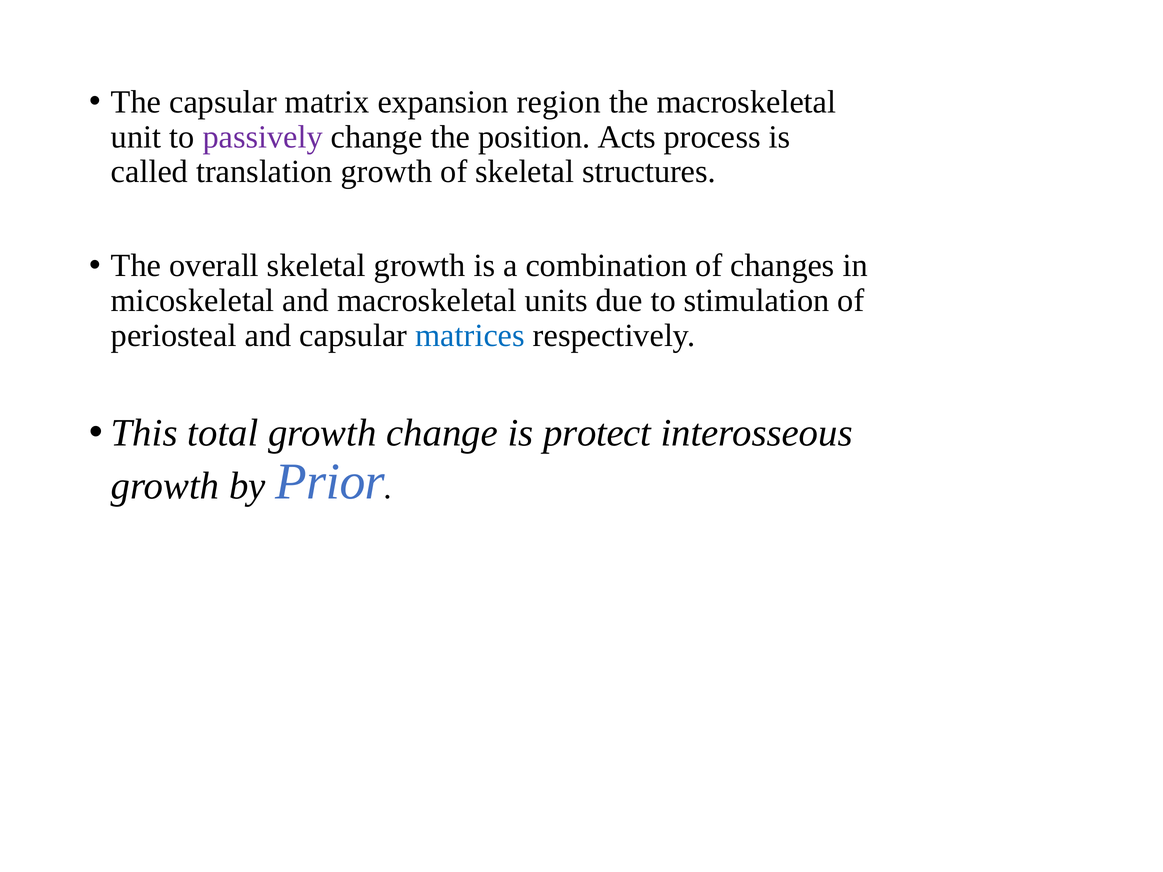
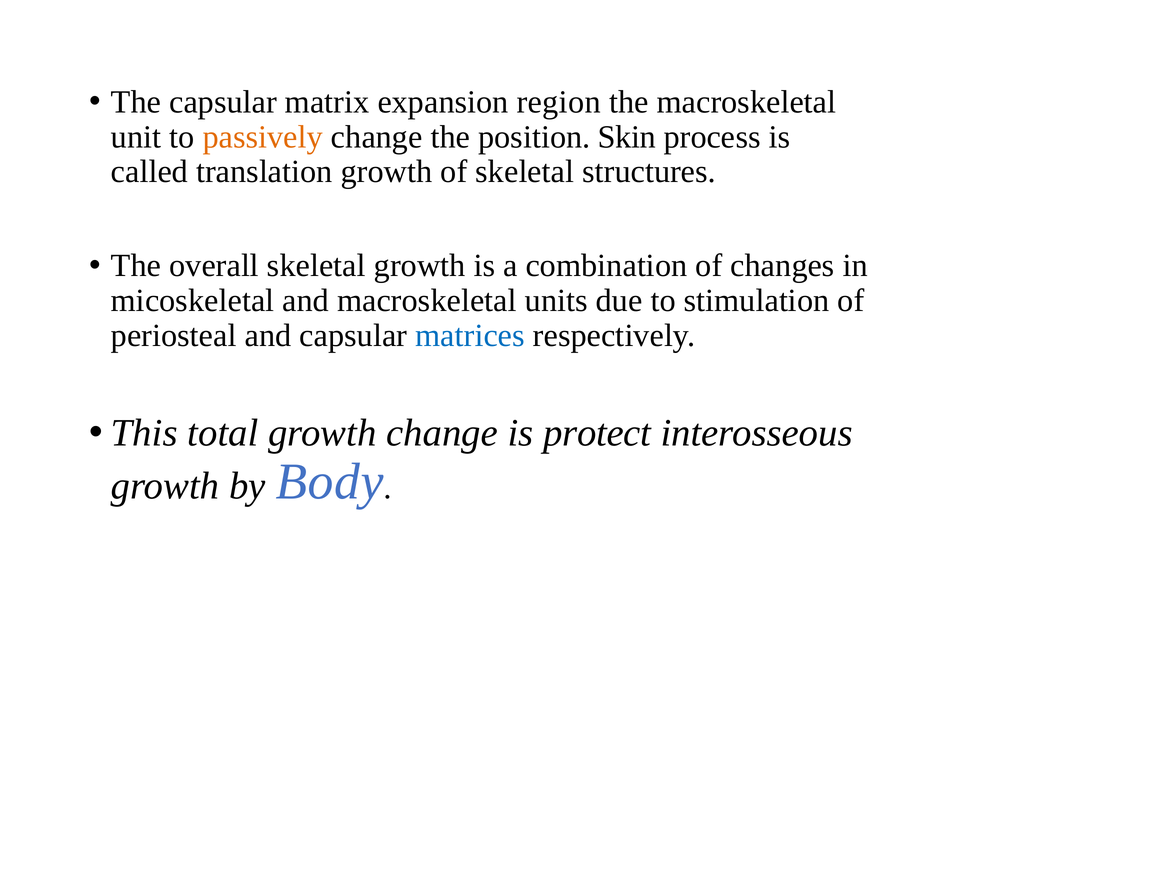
passively colour: purple -> orange
Acts: Acts -> Skin
Prior: Prior -> Body
